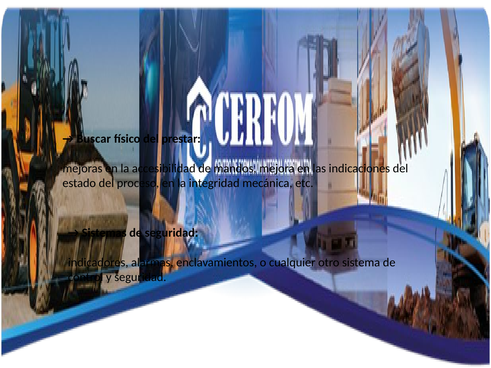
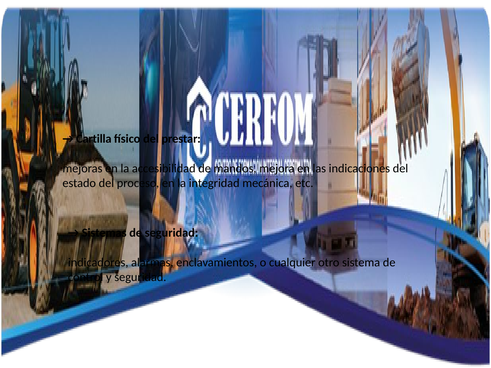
Buscar: Buscar -> Cartilla
